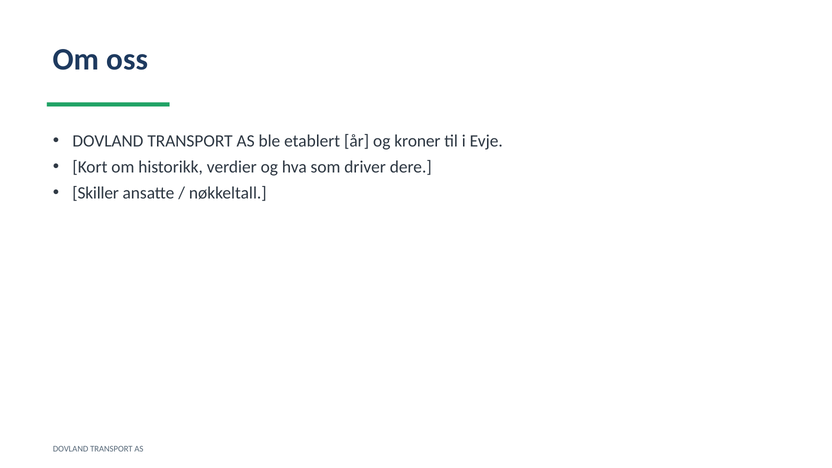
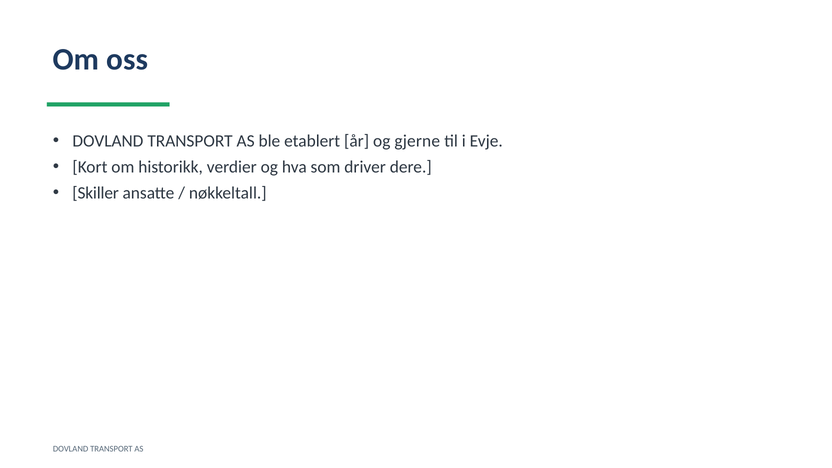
kroner: kroner -> gjerne
